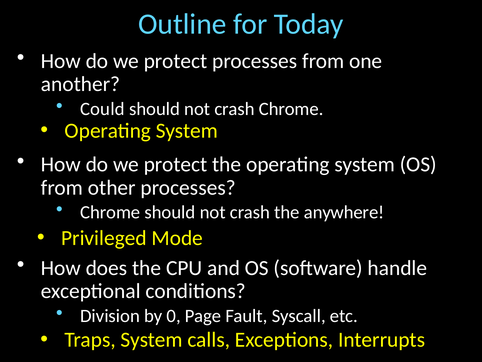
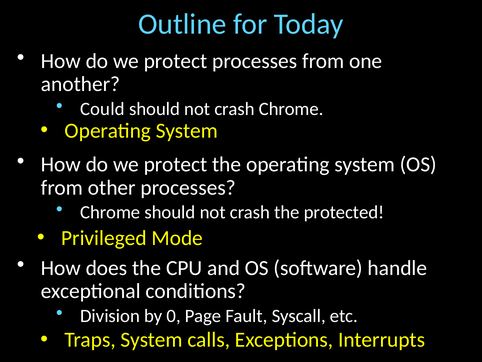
anywhere: anywhere -> protected
